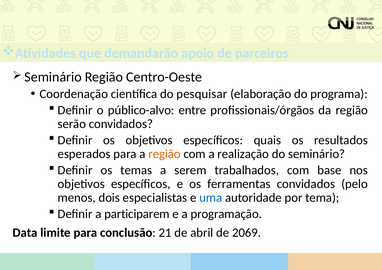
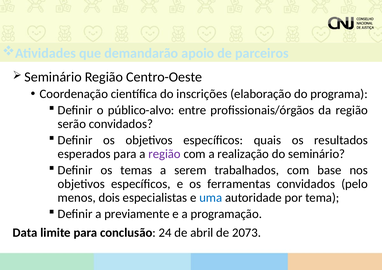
pesquisar: pesquisar -> inscrições
região at (165, 154) colour: orange -> purple
participarem: participarem -> previamente
21: 21 -> 24
2069: 2069 -> 2073
